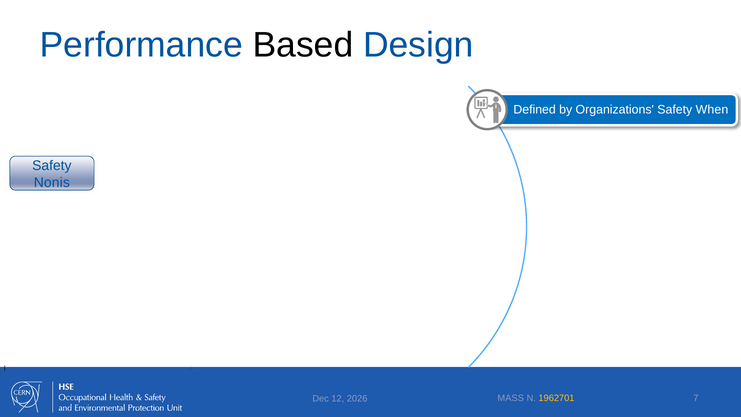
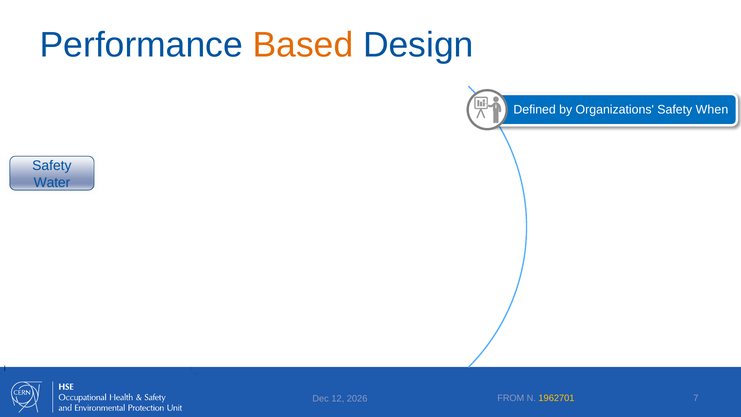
Based colour: black -> orange
Nonis: Nonis -> Water
MASS: MASS -> FROM
